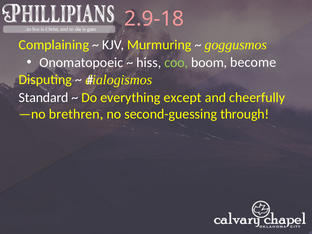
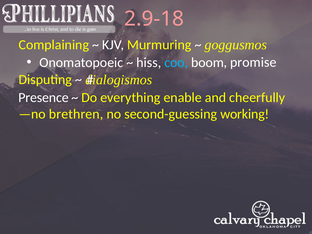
coo colour: light green -> light blue
become: become -> promise
Standard: Standard -> Presence
except: except -> enable
through: through -> working
